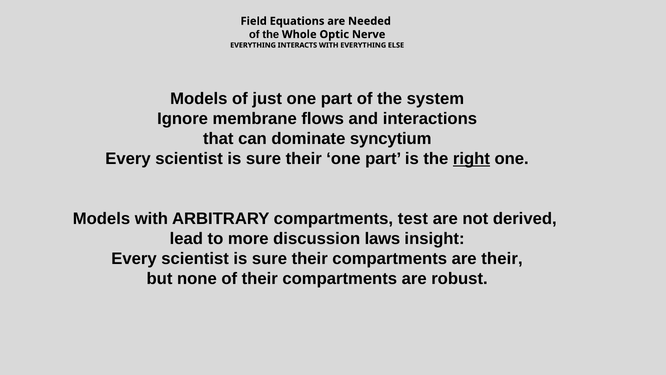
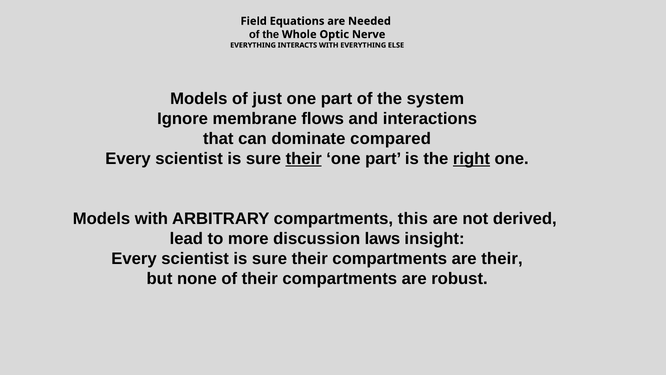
syncytium: syncytium -> compared
their at (304, 158) underline: none -> present
test: test -> this
